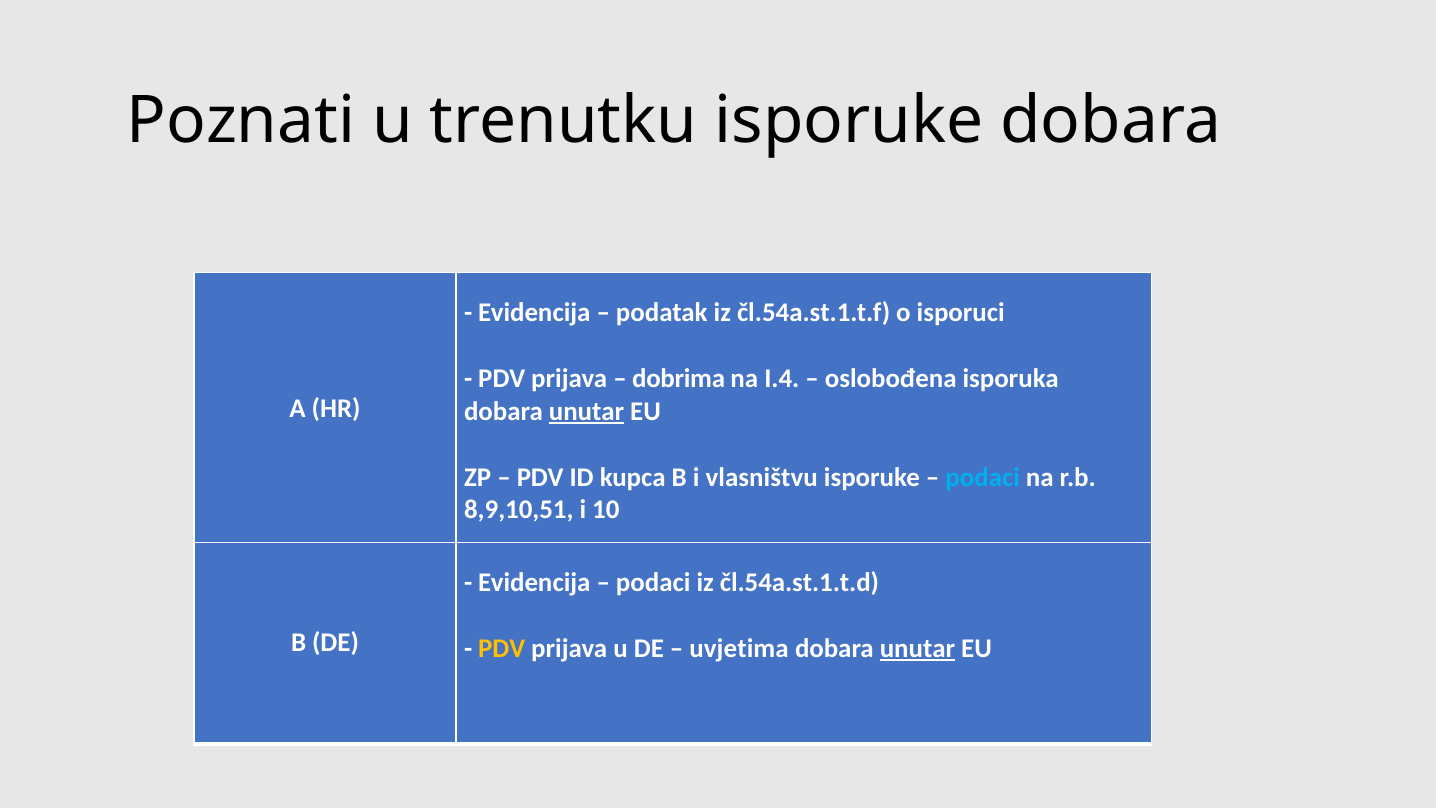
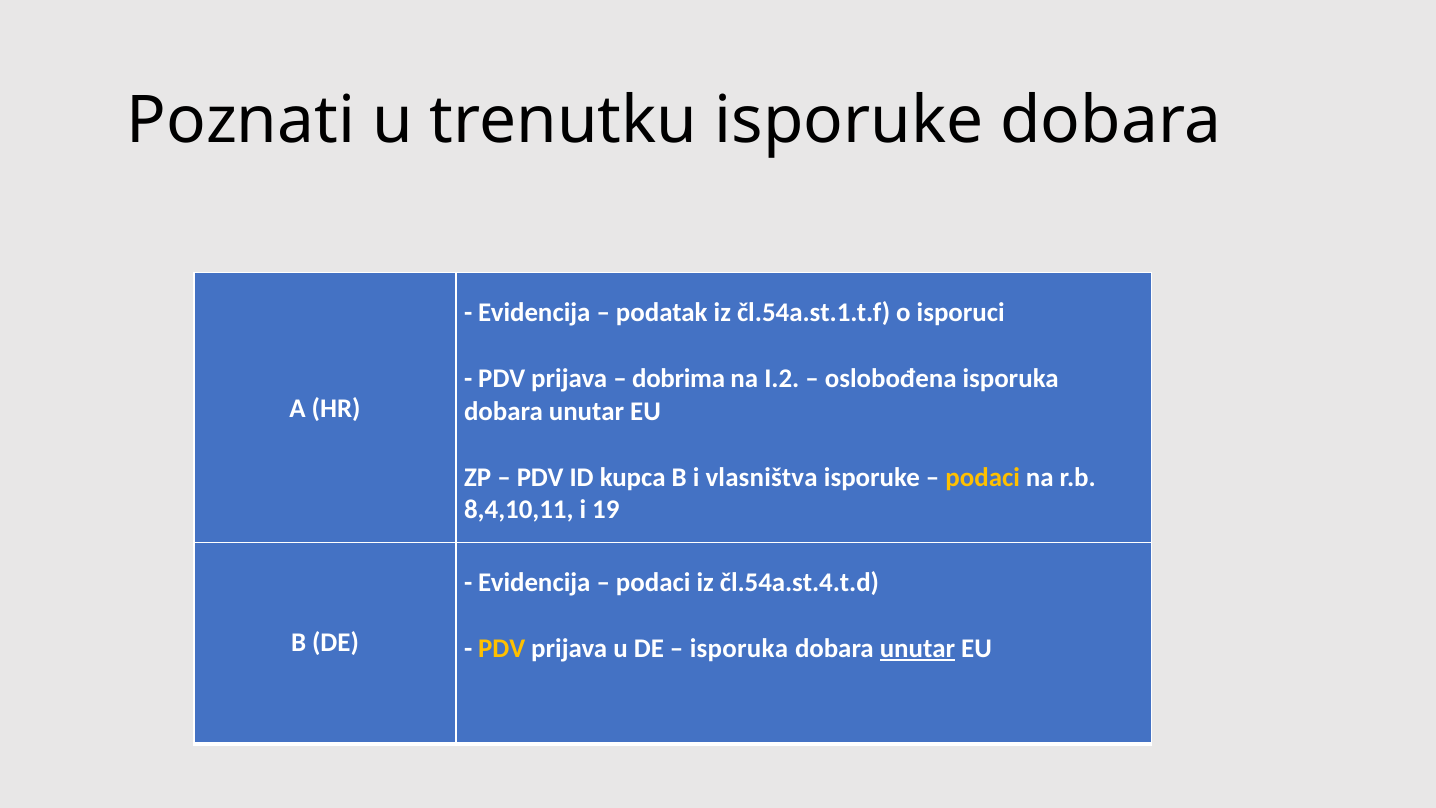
I.4: I.4 -> I.2
unutar at (586, 411) underline: present -> none
vlasništvu: vlasništvu -> vlasništva
podaci at (983, 477) colour: light blue -> yellow
8,9,10,51: 8,9,10,51 -> 8,4,10,11
10: 10 -> 19
čl.54a.st.1.t.d: čl.54a.st.1.t.d -> čl.54a.st.4.t.d
uvjetima at (739, 648): uvjetima -> isporuka
